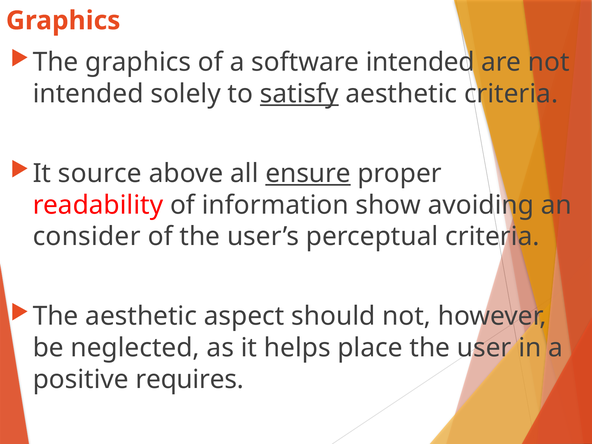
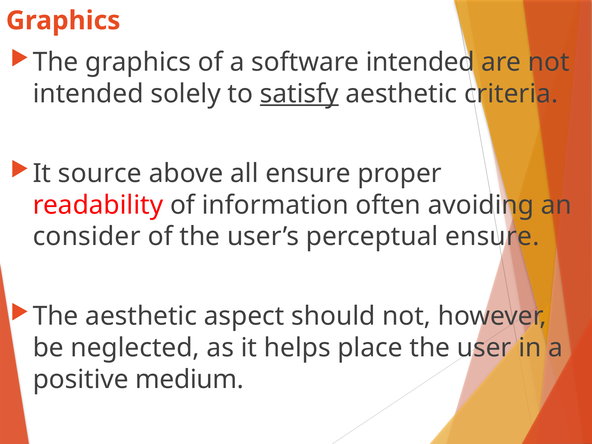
ensure at (308, 173) underline: present -> none
show: show -> often
perceptual criteria: criteria -> ensure
requires: requires -> medium
